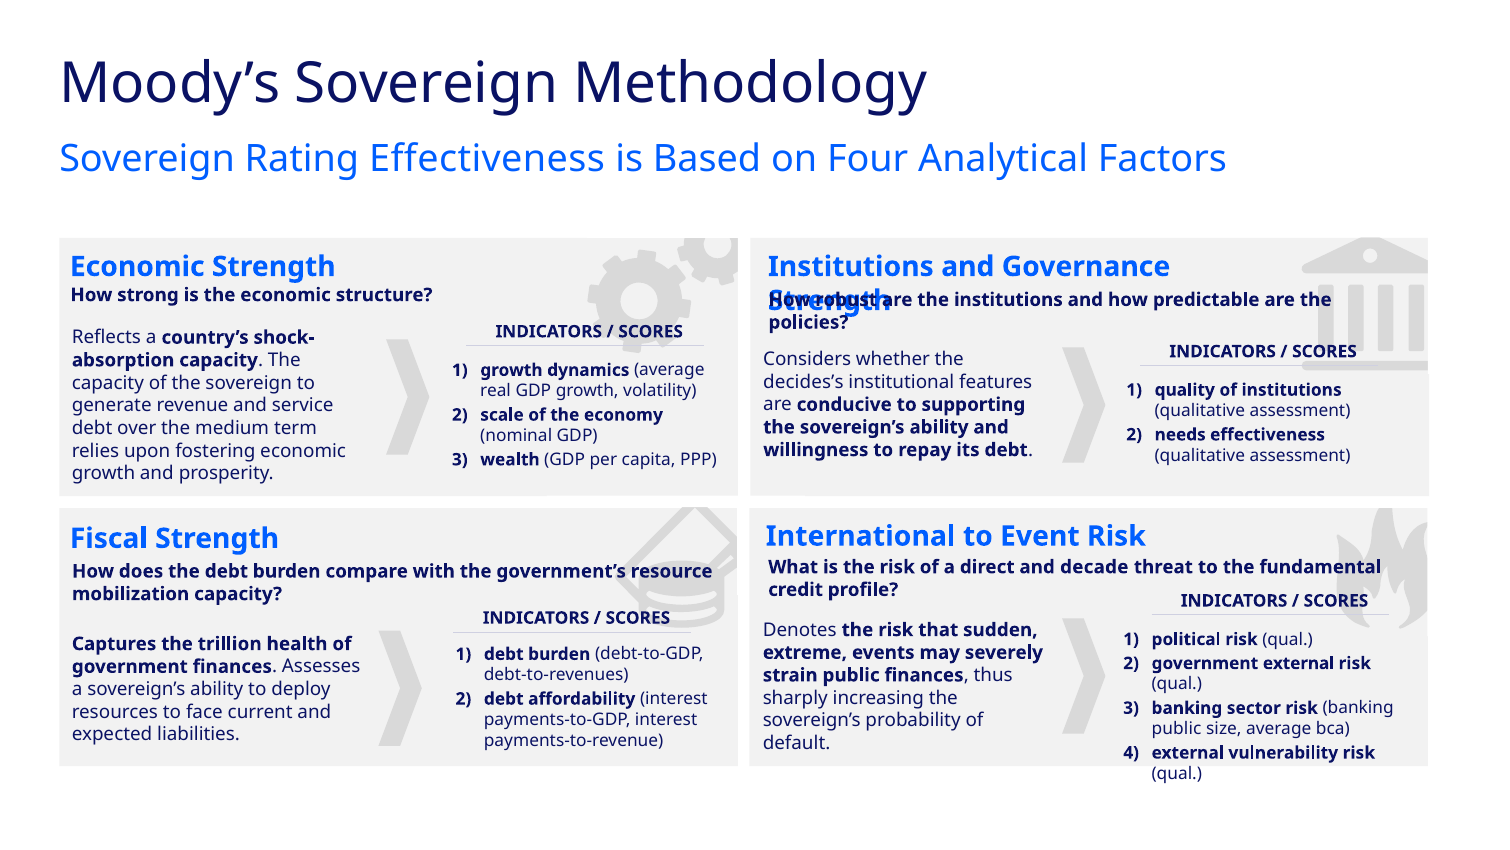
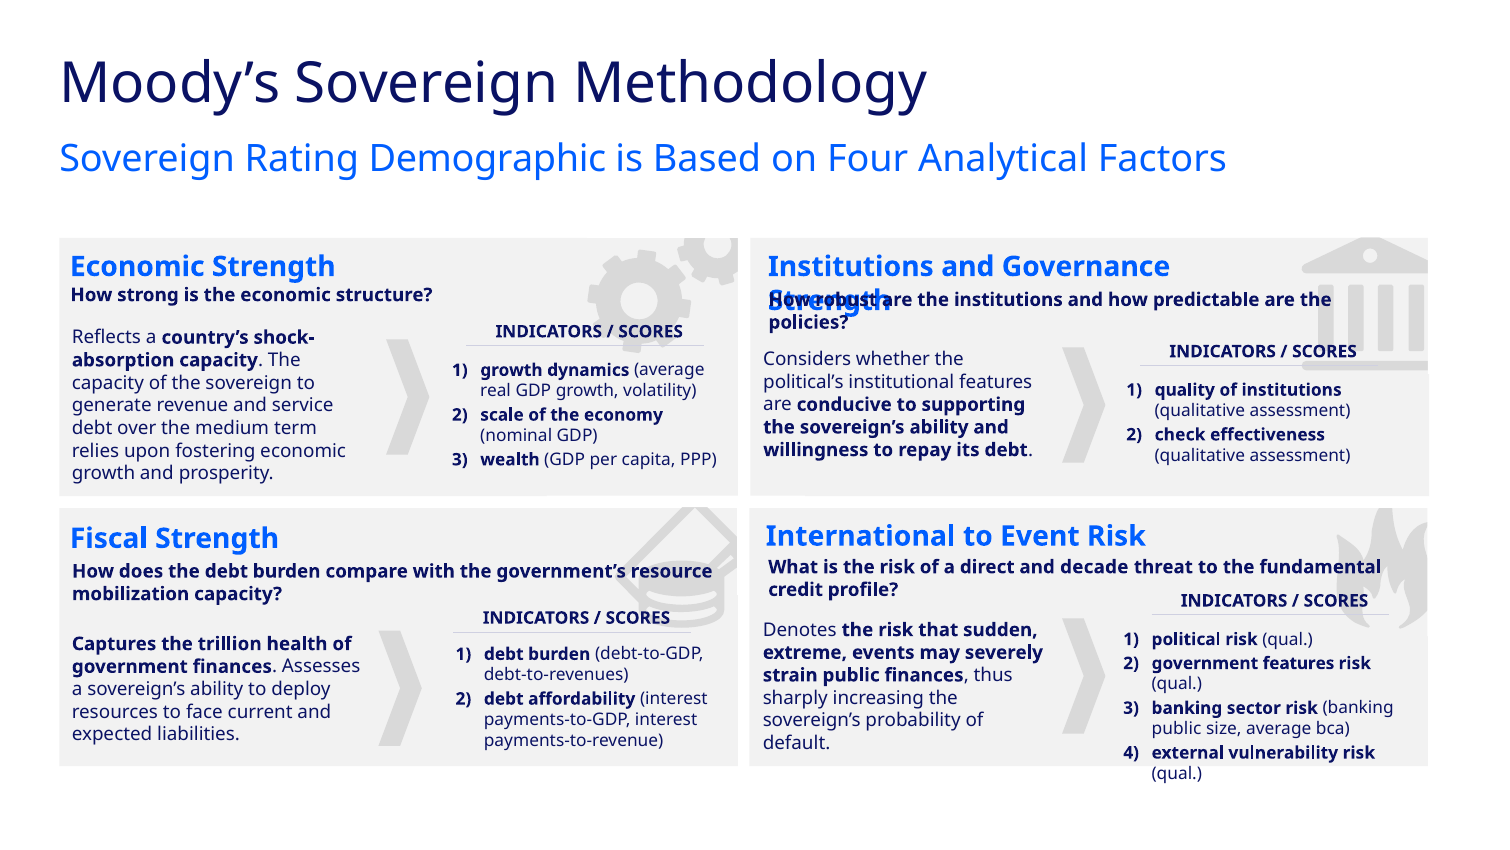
Rating Effectiveness: Effectiveness -> Demographic
decides’s: decides’s -> political’s
needs: needs -> check
government external: external -> features
